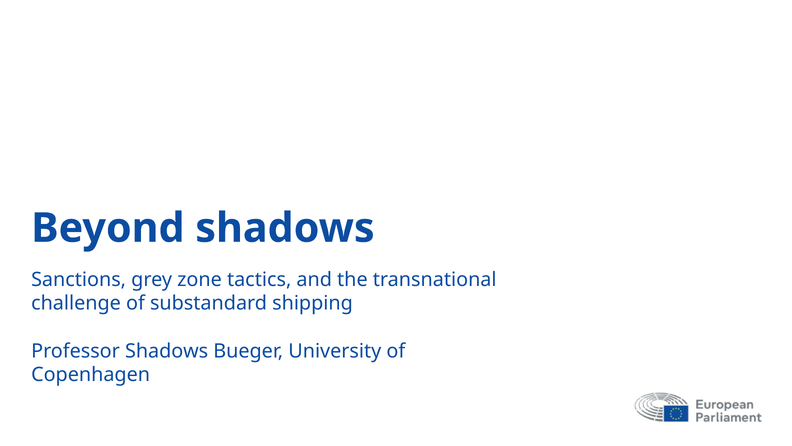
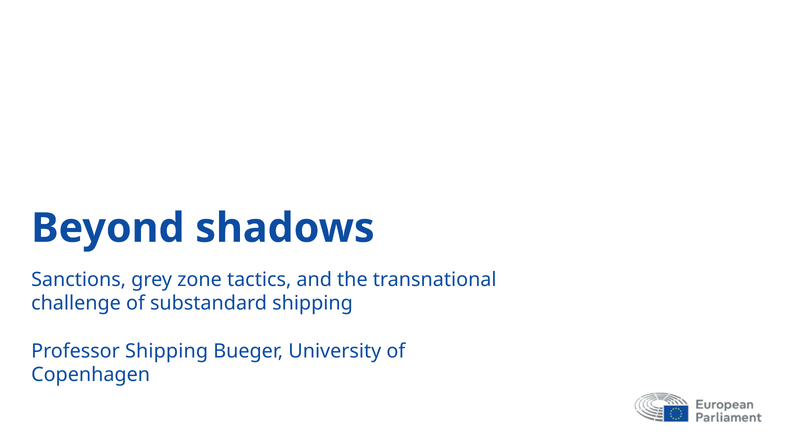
Professor Shadows: Shadows -> Shipping
